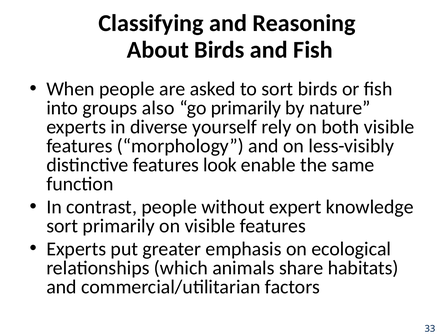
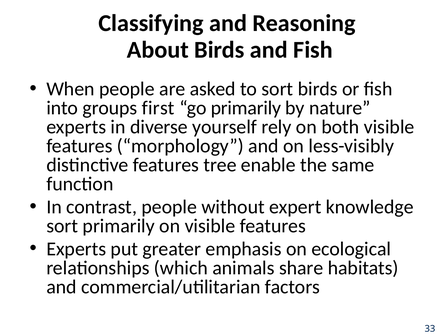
also: also -> first
look: look -> tree
